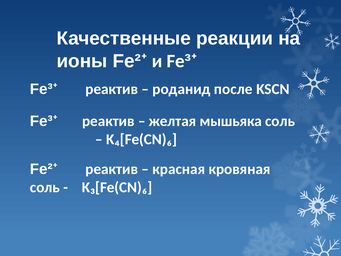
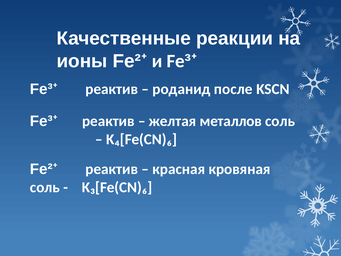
мышьяка: мышьяка -> металлов
